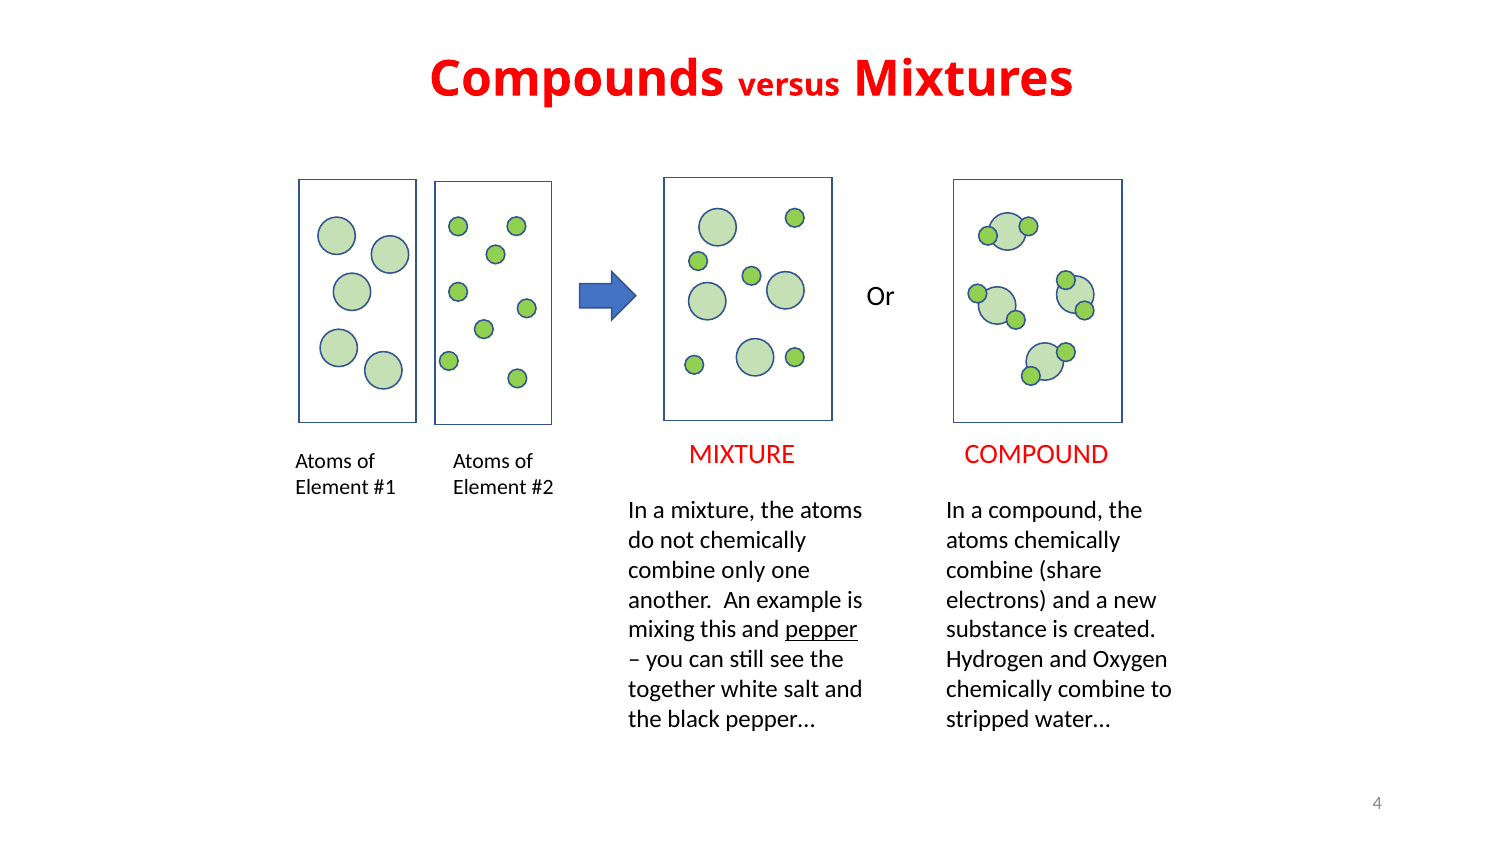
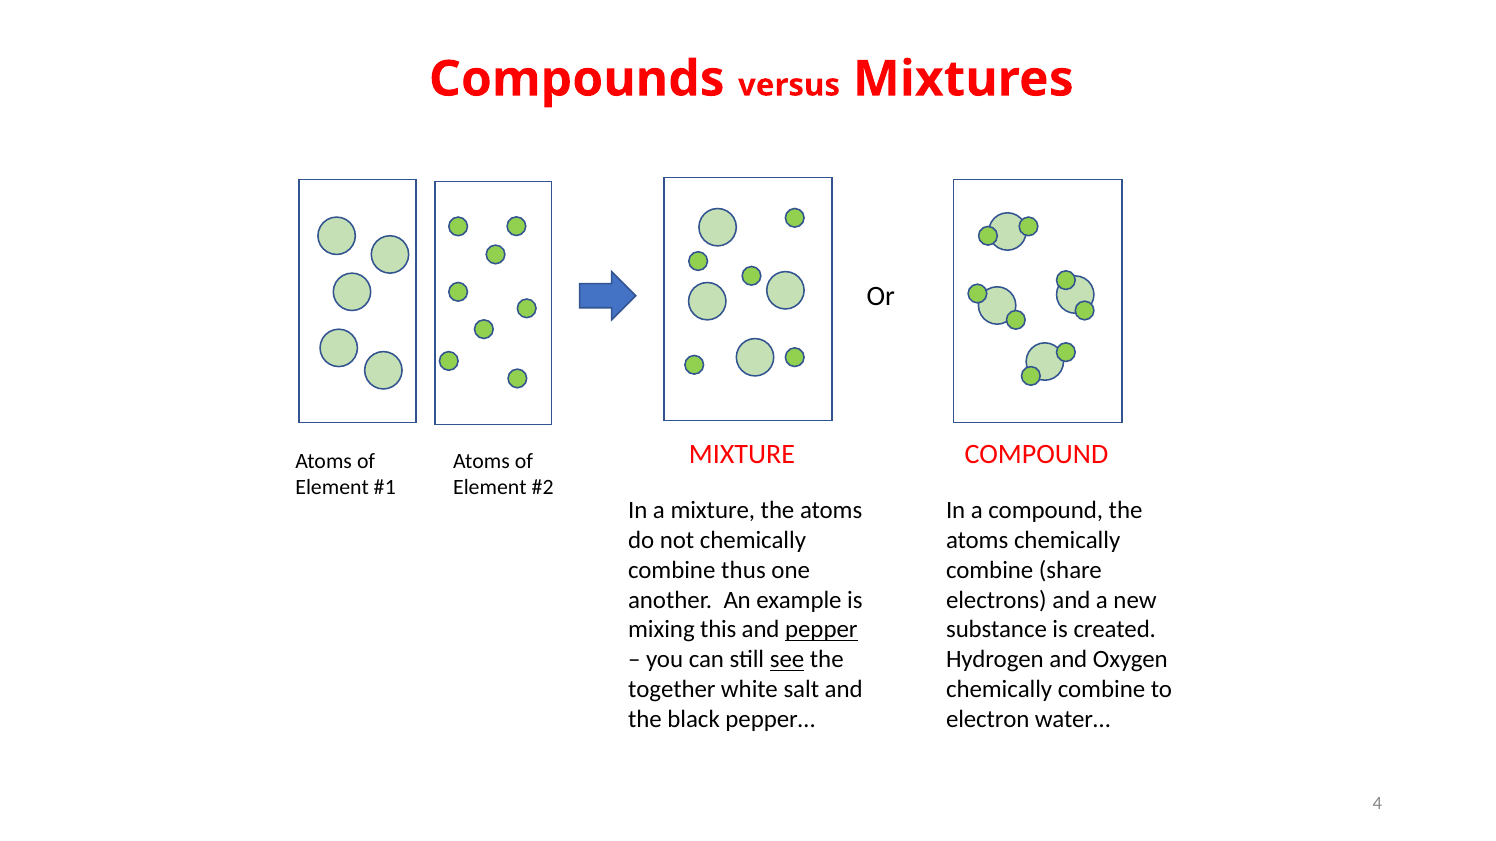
only: only -> thus
see underline: none -> present
stripped: stripped -> electron
